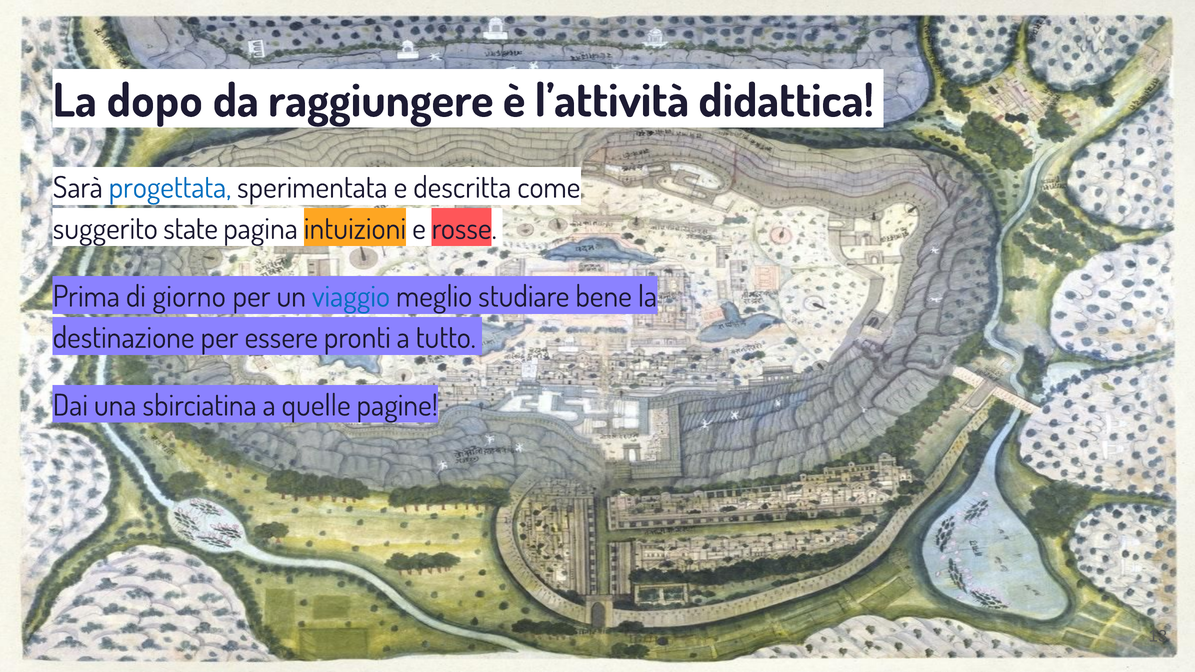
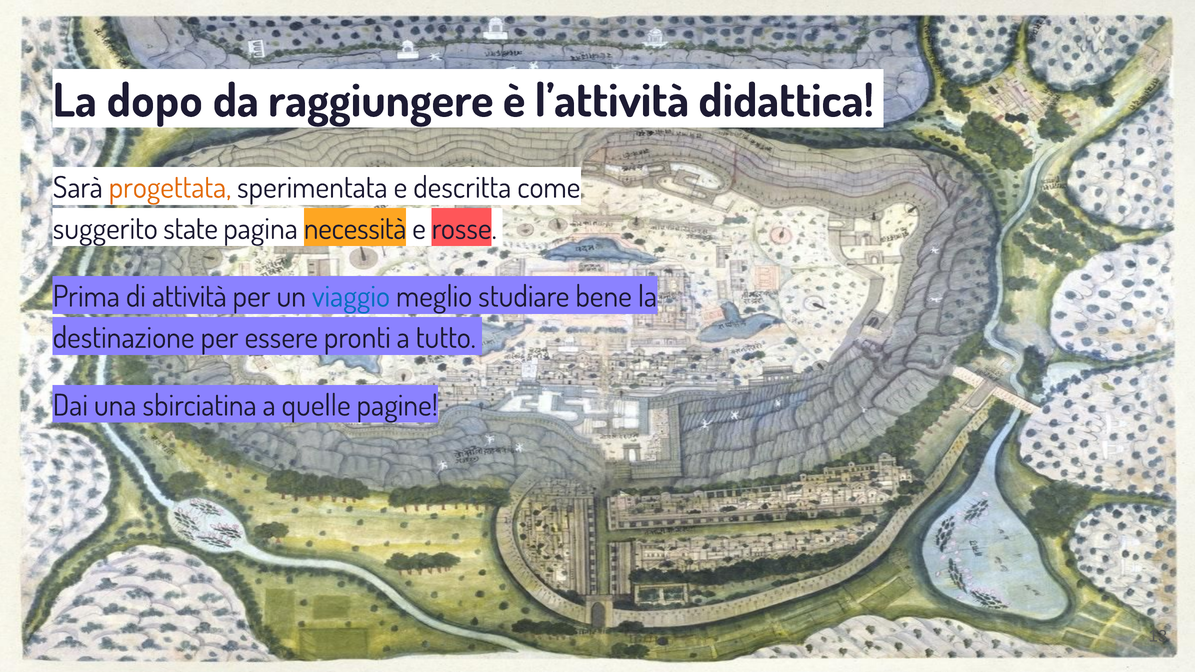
progettata colour: blue -> orange
intuizioni: intuizioni -> necessità
giorno: giorno -> attività
